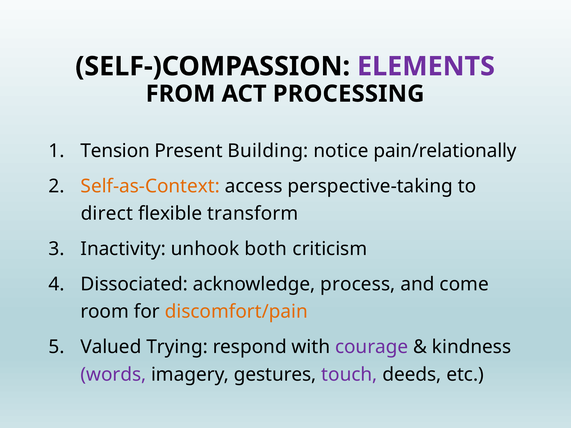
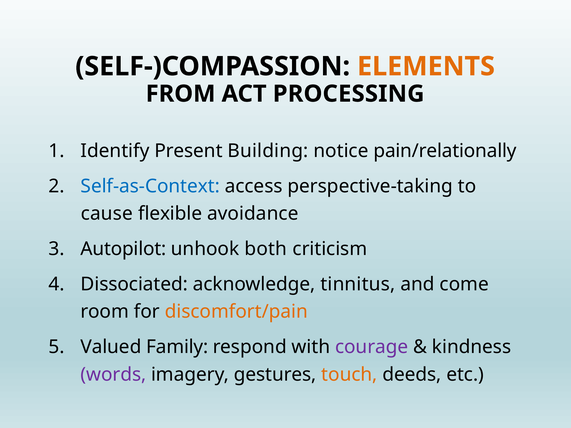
ELEMENTS colour: purple -> orange
Tension: Tension -> Identify
Self-as-Context colour: orange -> blue
direct: direct -> cause
transform: transform -> avoidance
Inactivity: Inactivity -> Autopilot
process: process -> tinnitus
Trying: Trying -> Family
touch colour: purple -> orange
